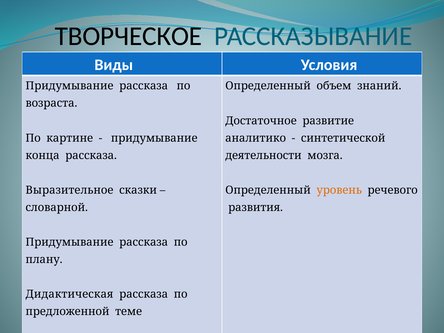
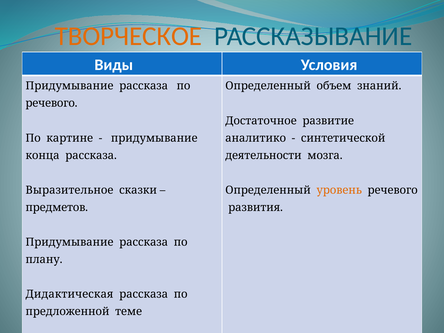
ТВОРЧЕСКОЕ colour: black -> orange
возраста at (51, 103): возраста -> речевого
словарной: словарной -> предметов
